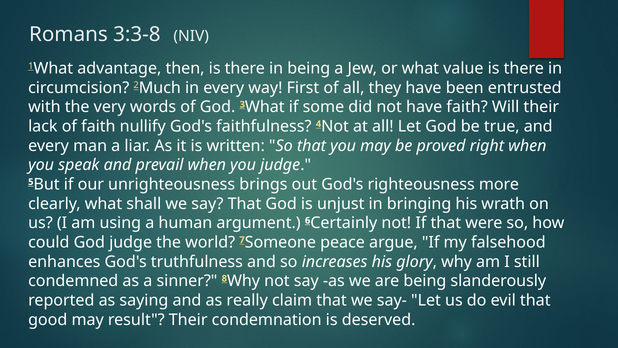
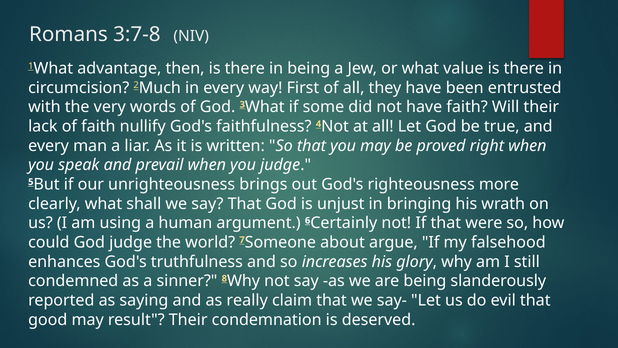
3:3-8: 3:3-8 -> 3:7-8
peace: peace -> about
